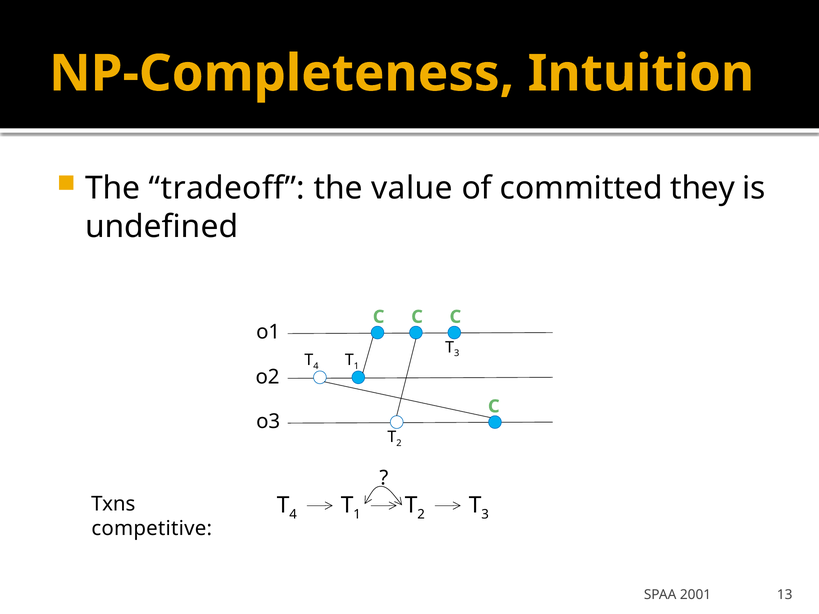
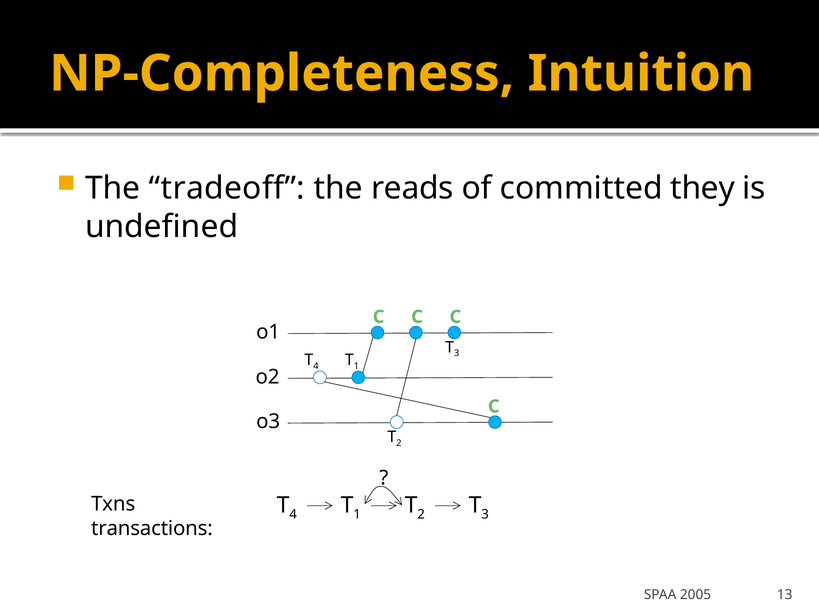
value: value -> reads
competitive: competitive -> transactions
2001: 2001 -> 2005
